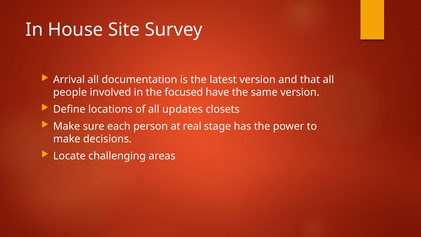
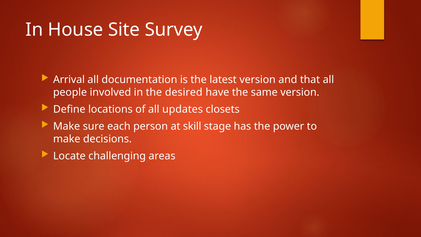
focused: focused -> desired
real: real -> skill
